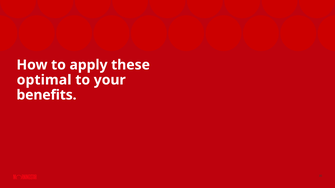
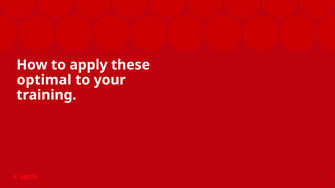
benefits: benefits -> training
